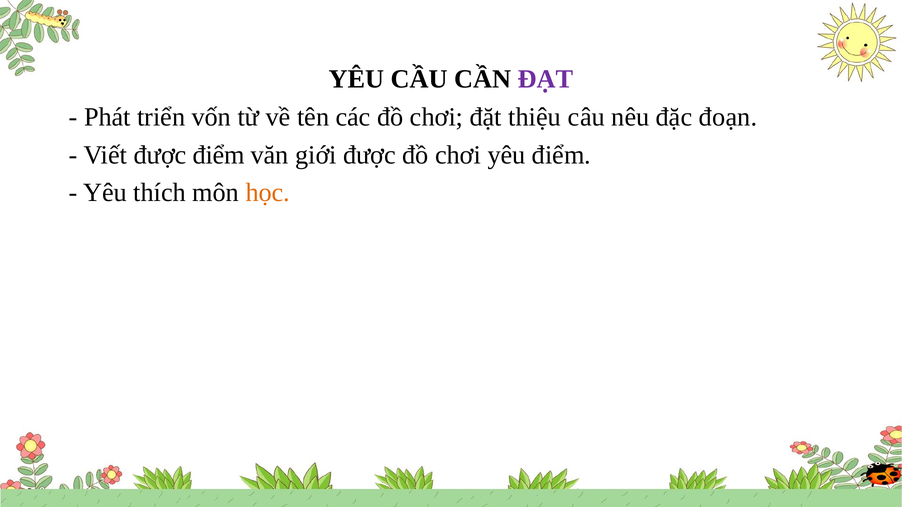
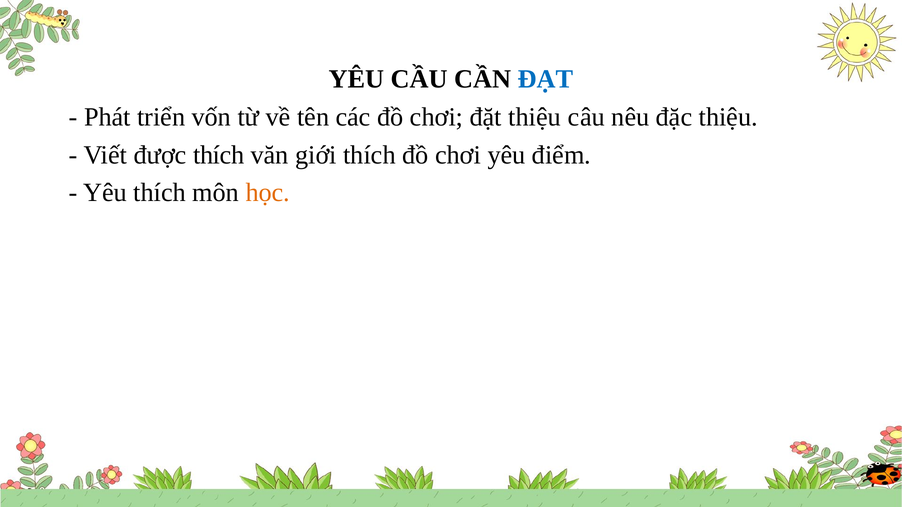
ĐẠT colour: purple -> blue
đặc đoạn: đoạn -> thiệu
được điểm: điểm -> thích
giới được: được -> thích
